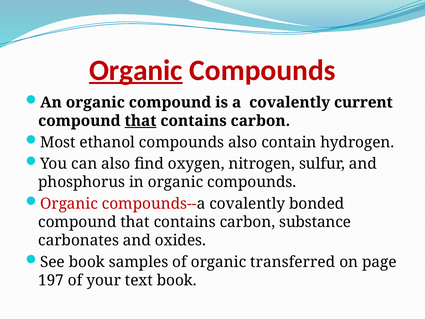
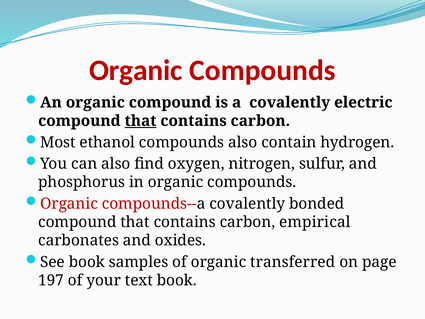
Organic at (136, 70) underline: present -> none
current: current -> electric
substance: substance -> empirical
